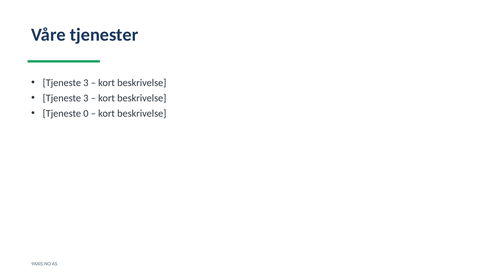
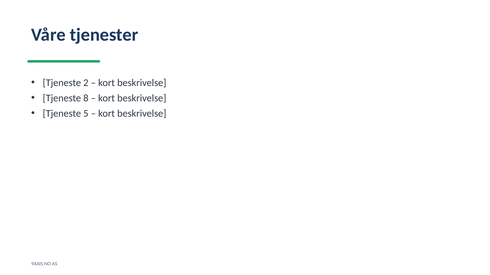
3 at (86, 83): 3 -> 2
3 at (86, 98): 3 -> 8
0: 0 -> 5
